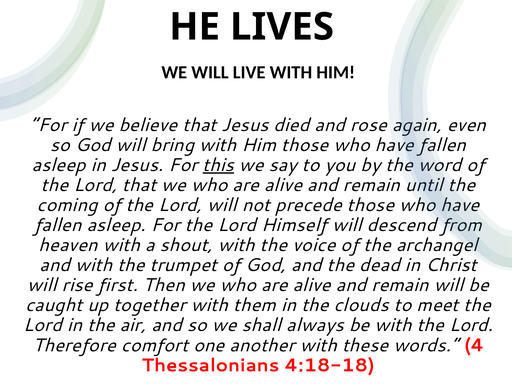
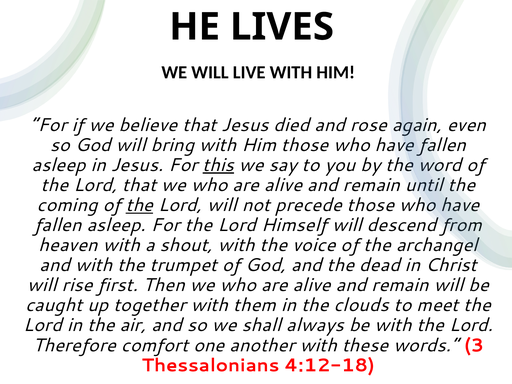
the at (139, 205) underline: none -> present
4: 4 -> 3
4:18-18: 4:18-18 -> 4:12-18
